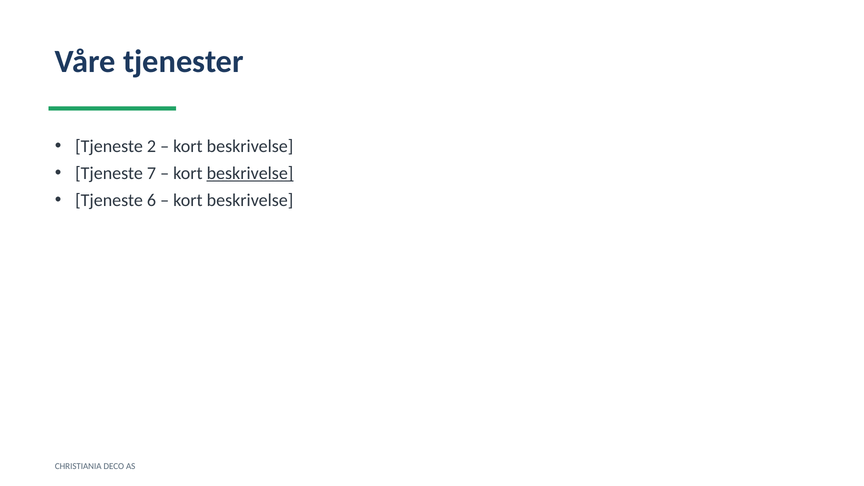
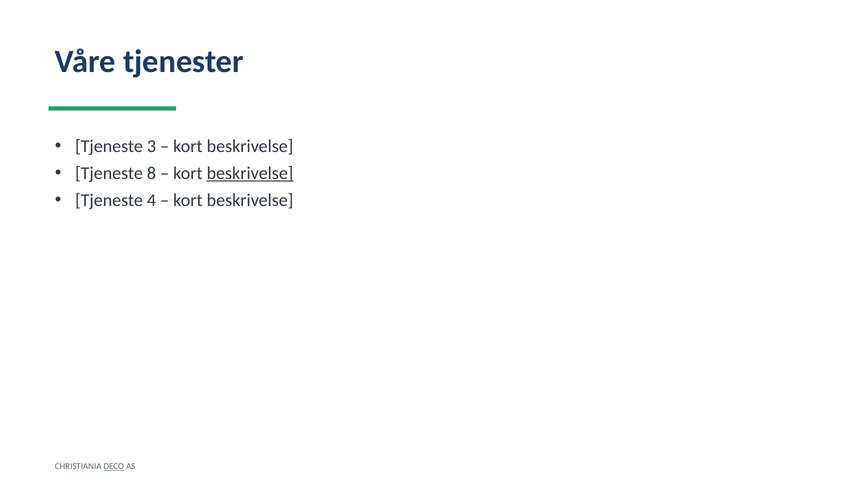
2: 2 -> 3
7: 7 -> 8
6: 6 -> 4
DECO underline: none -> present
